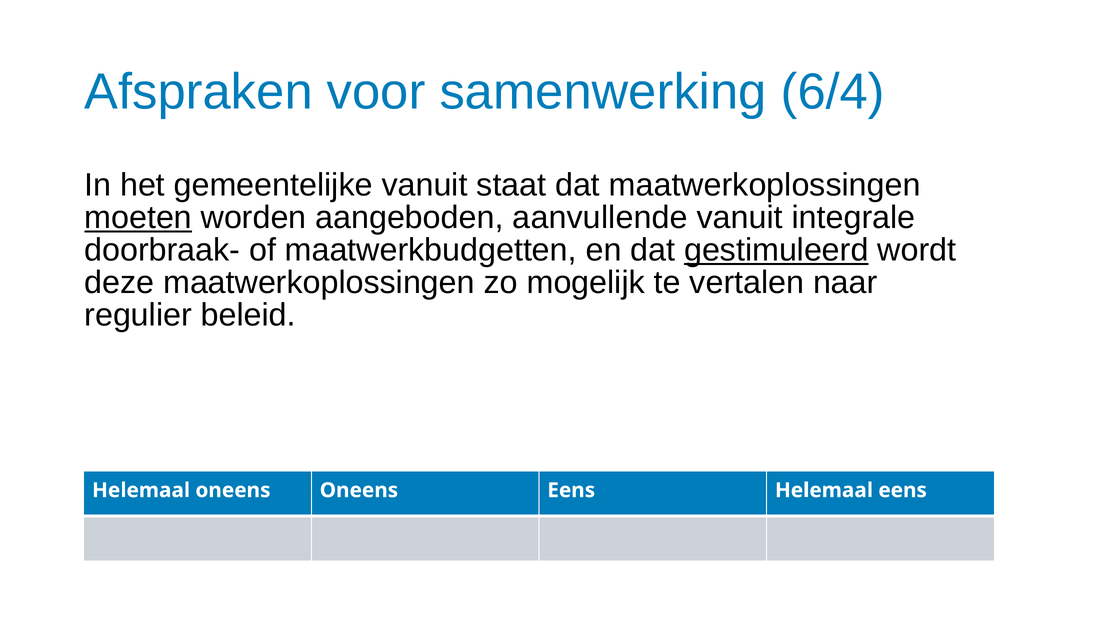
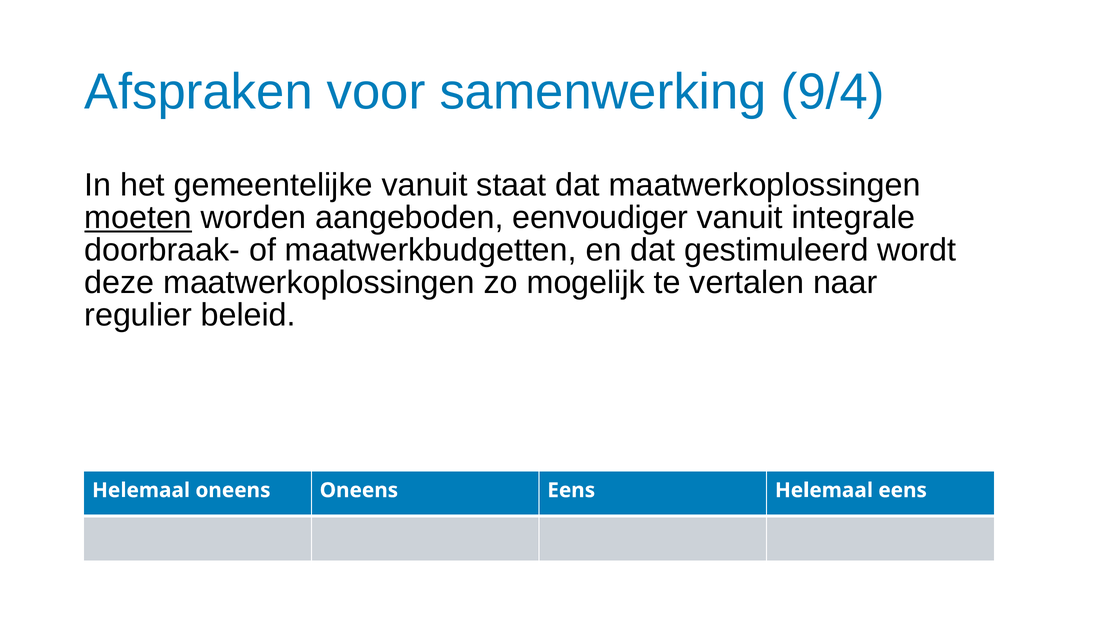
6/4: 6/4 -> 9/4
aanvullende: aanvullende -> eenvoudiger
gestimuleerd underline: present -> none
